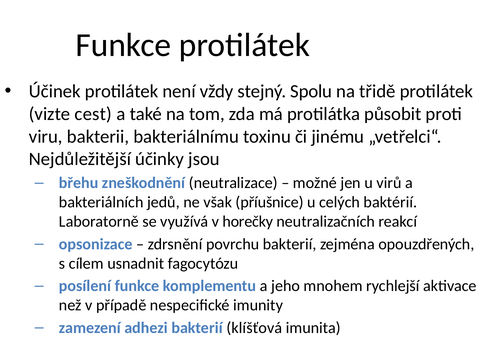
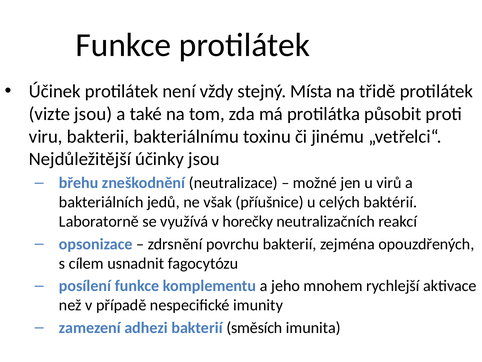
Spolu: Spolu -> Místa
vizte cest: cest -> jsou
klíšťová: klíšťová -> směsích
